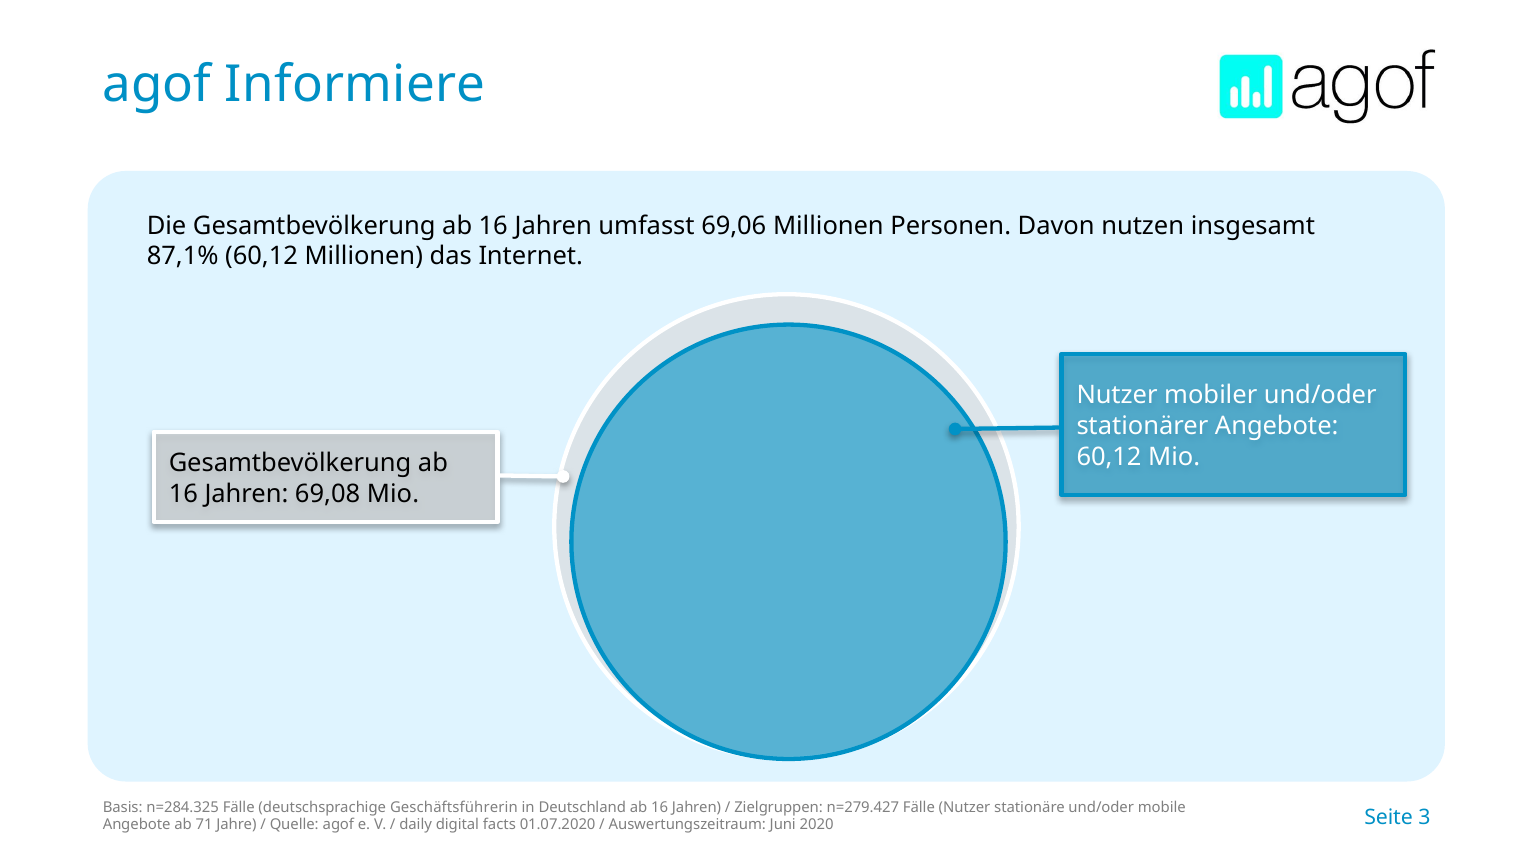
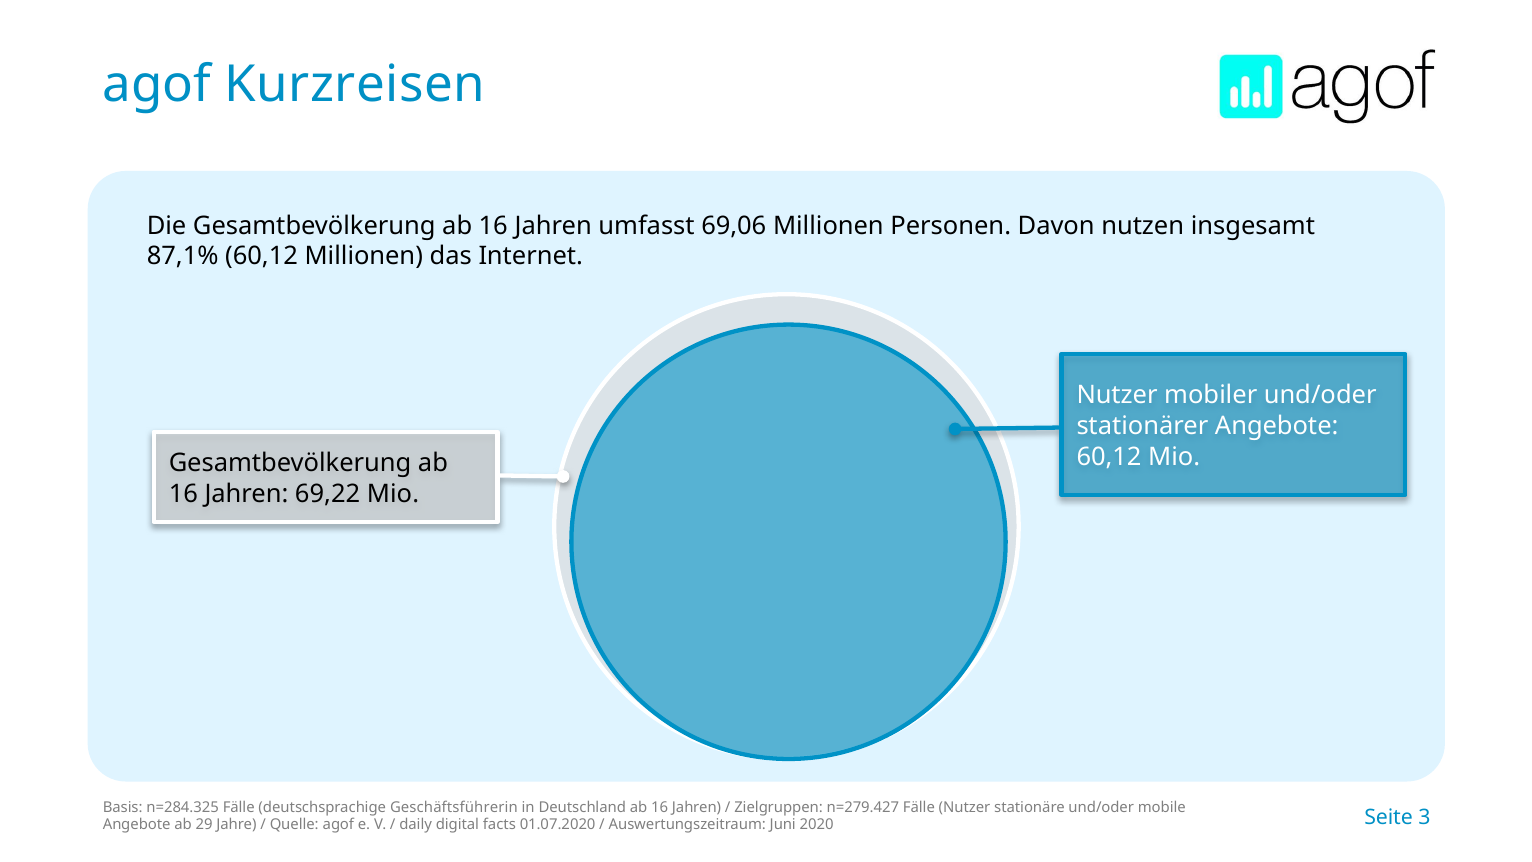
Informiere: Informiere -> Kurzreisen
69,08: 69,08 -> 69,22
71: 71 -> 29
